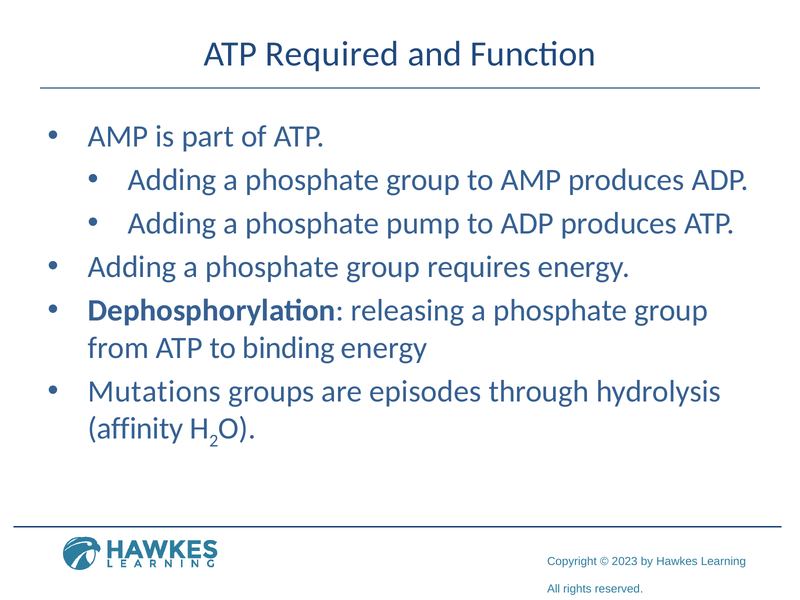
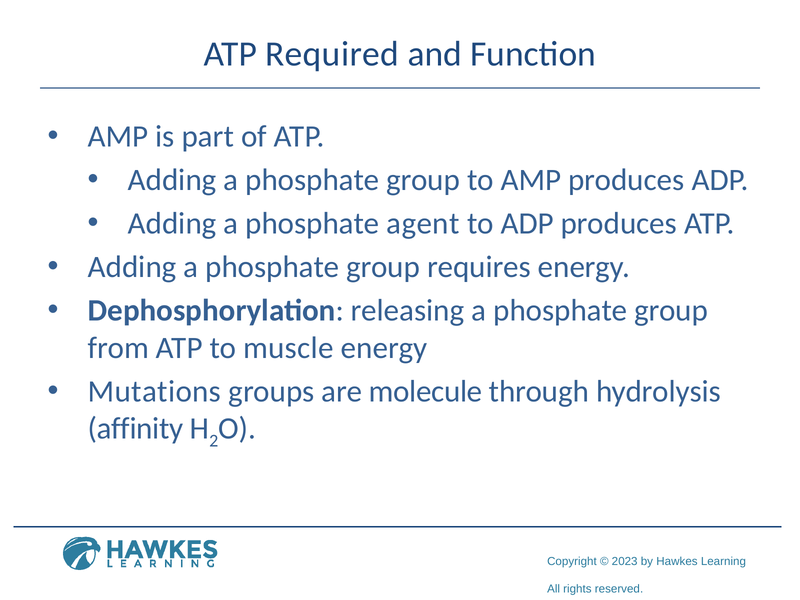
pump: pump -> agent
binding: binding -> muscle
episodes: episodes -> molecule
